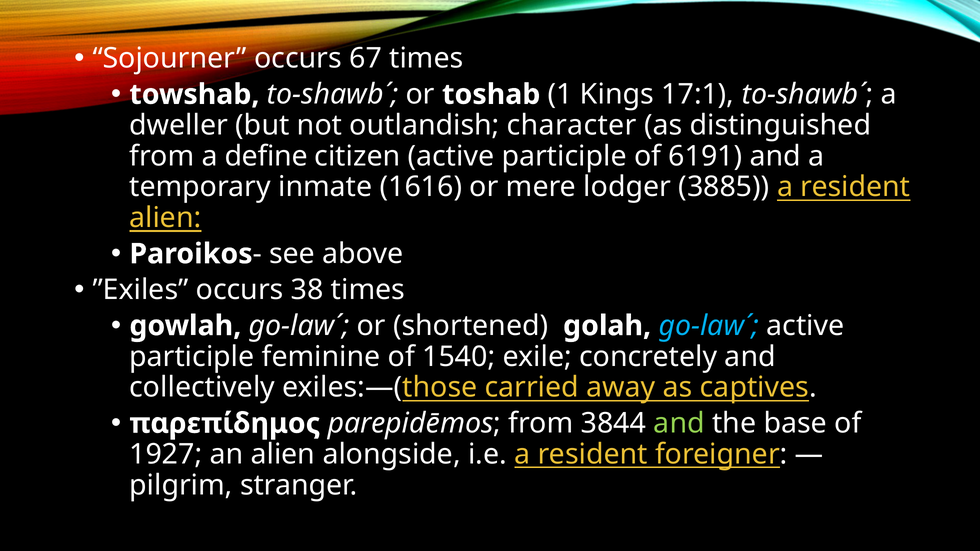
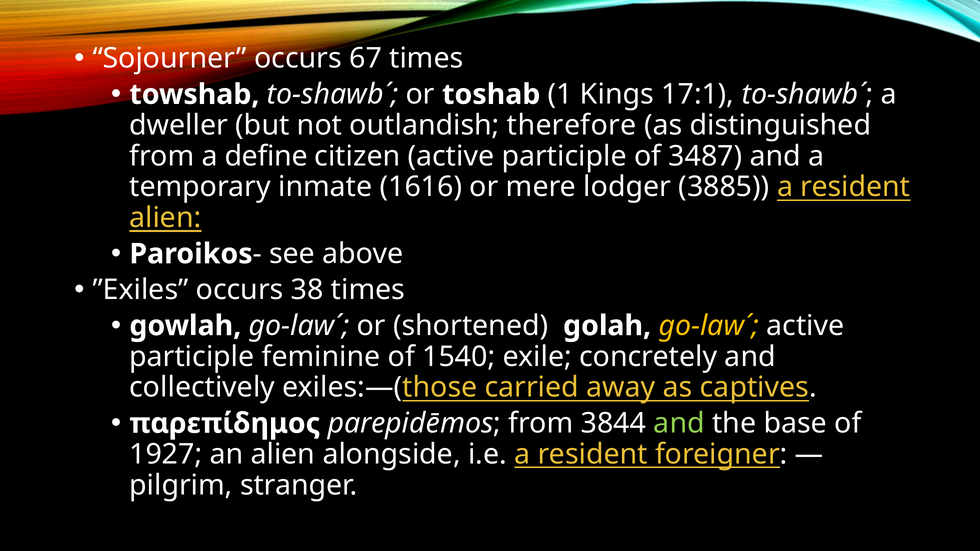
character: character -> therefore
6191: 6191 -> 3487
go-law´ at (709, 326) colour: light blue -> yellow
